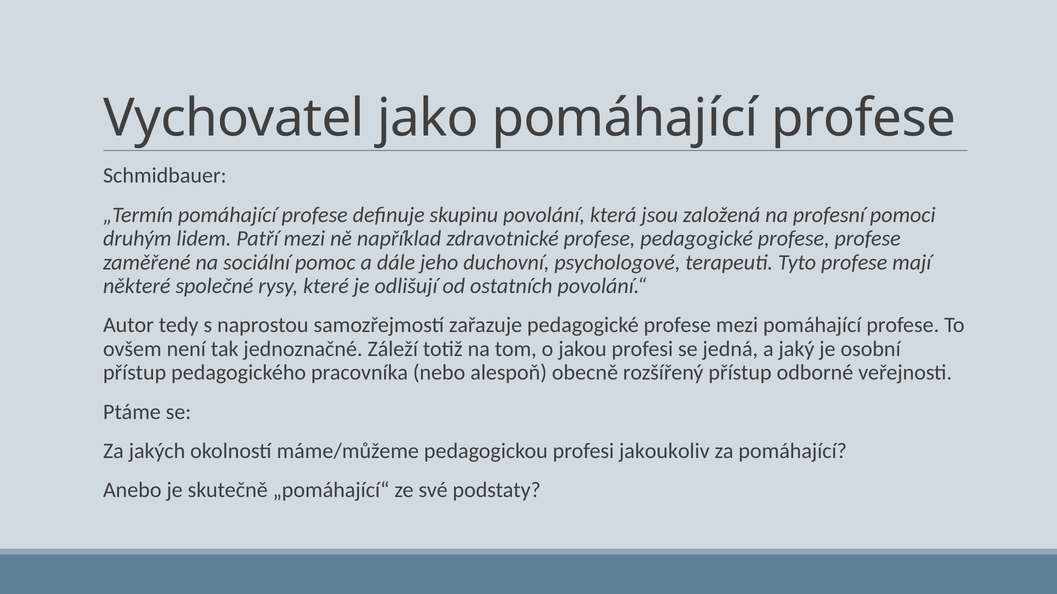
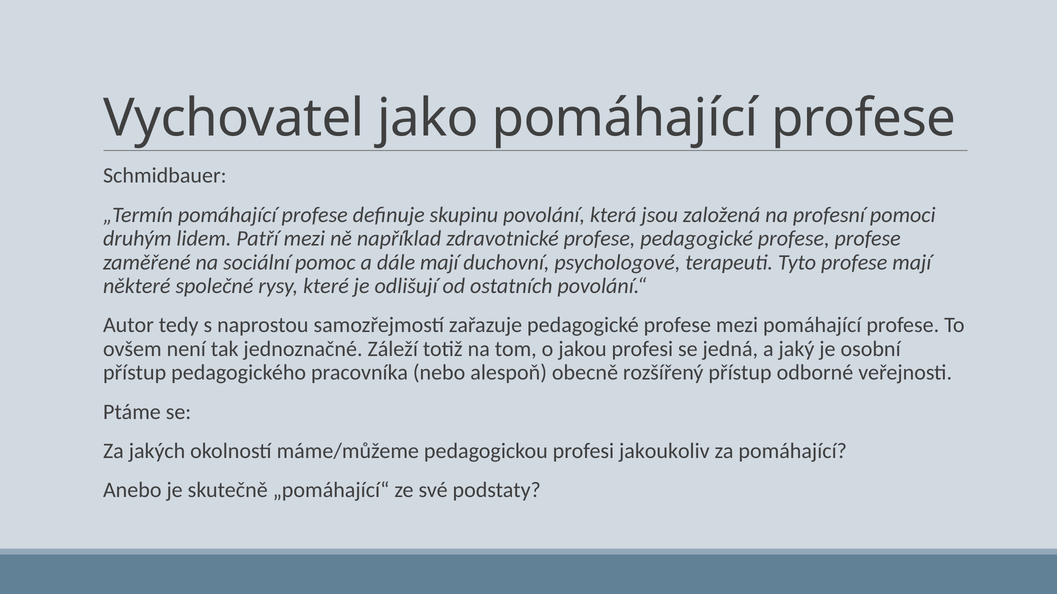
dále jeho: jeho -> mají
